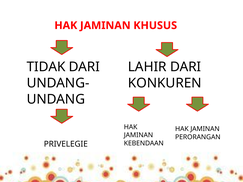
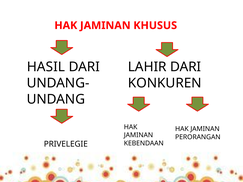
TIDAK: TIDAK -> HASIL
